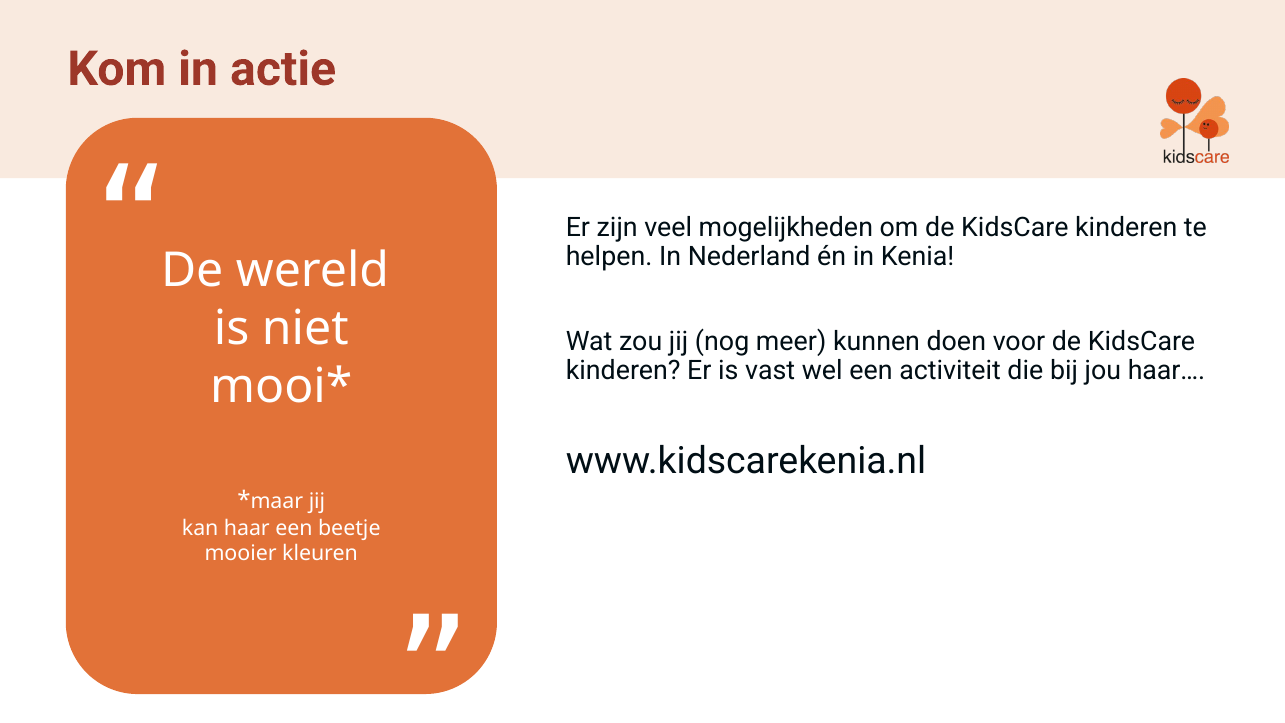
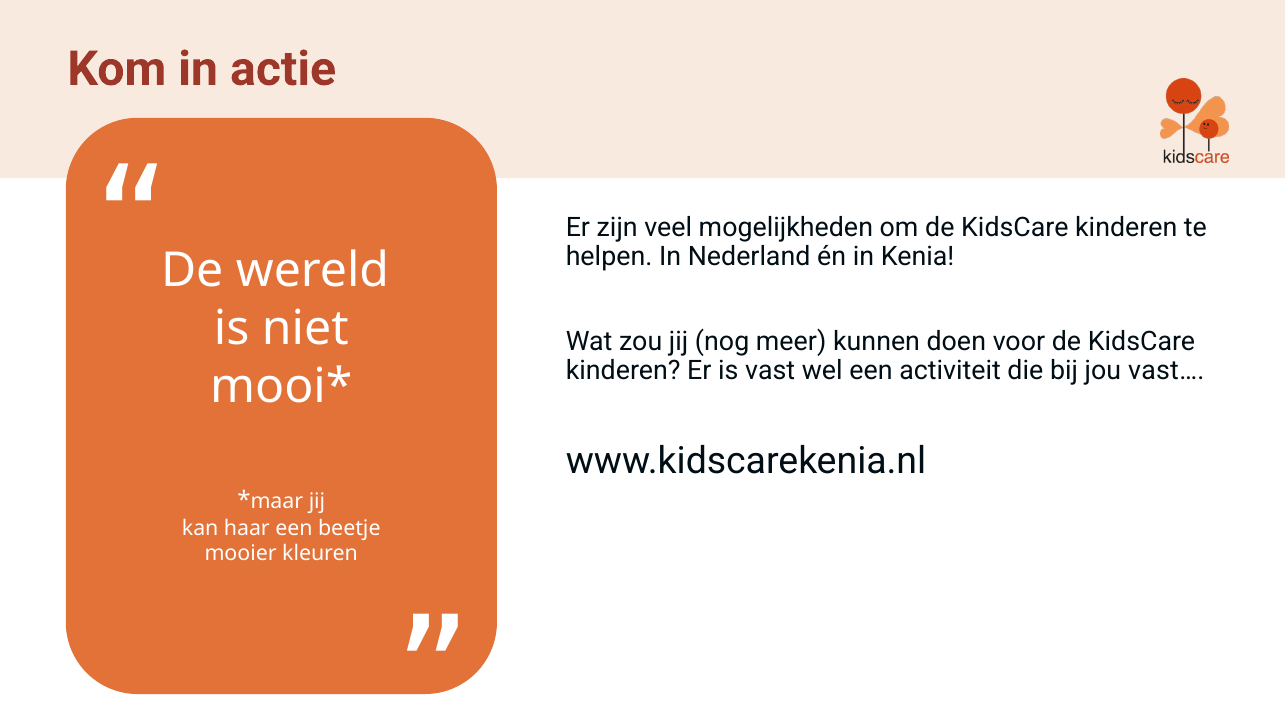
haar…: haar… -> vast…
